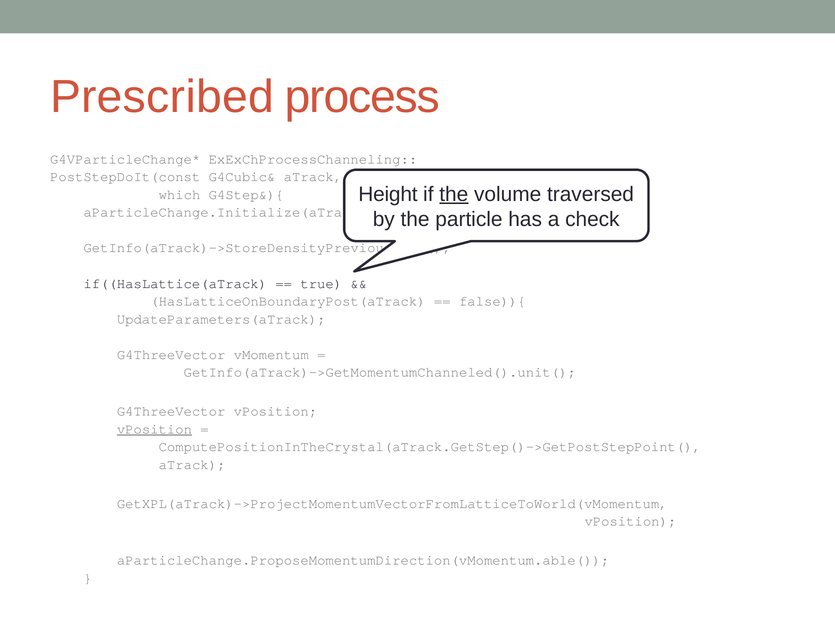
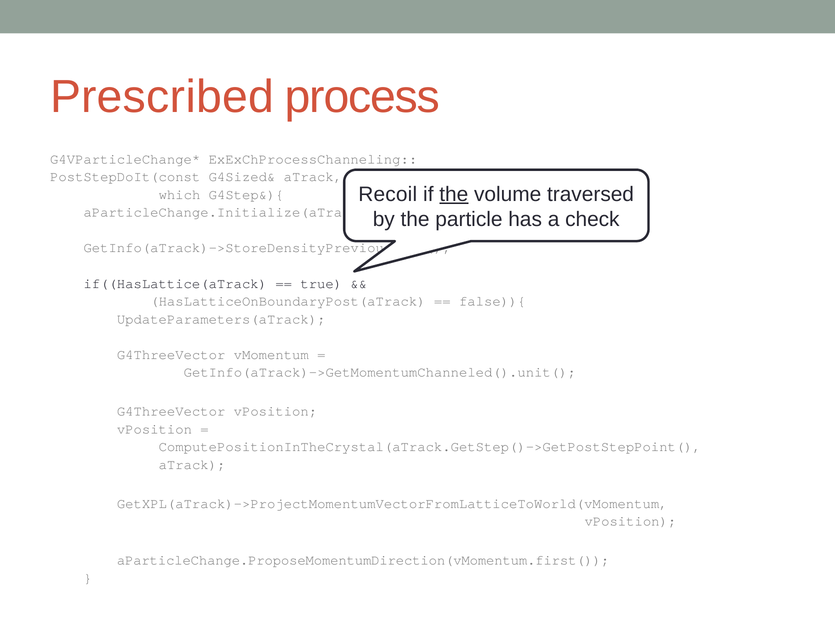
G4Cubic&: G4Cubic& -> G4Sized&
Height: Height -> Recoil
vPosition at (154, 429) underline: present -> none
aParticleChange.ProposeMomentumDirection(vMomentum.able(: aParticleChange.ProposeMomentumDirection(vMomentum.able( -> aParticleChange.ProposeMomentumDirection(vMomentum.first(
